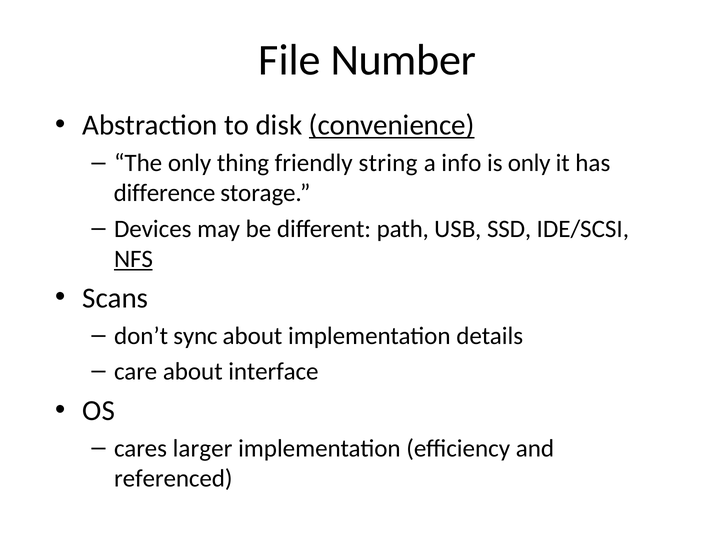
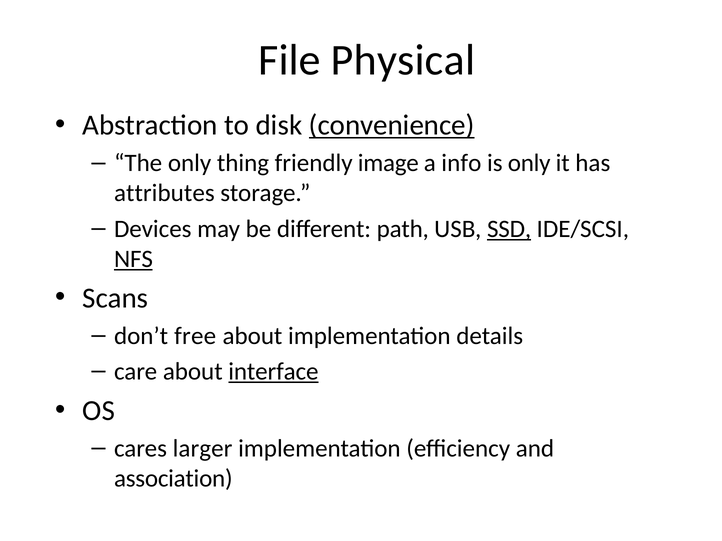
Number: Number -> Physical
string: string -> image
difference: difference -> attributes
SSD underline: none -> present
sync: sync -> free
interface underline: none -> present
referenced: referenced -> association
